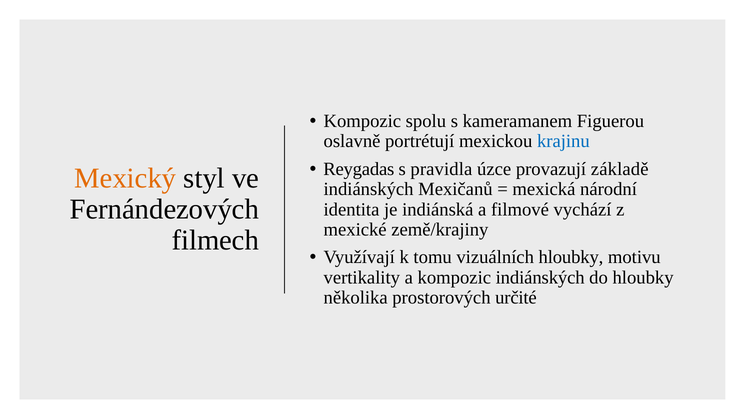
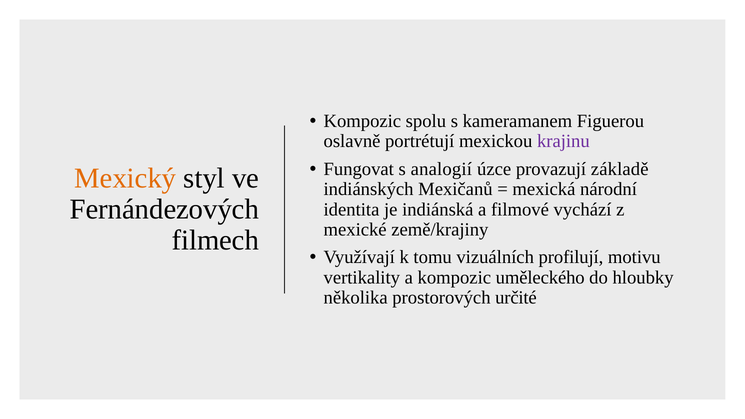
krajinu colour: blue -> purple
Reygadas: Reygadas -> Fungovat
pravidla: pravidla -> analogií
vizuálních hloubky: hloubky -> profilují
kompozic indiánských: indiánských -> uměleckého
